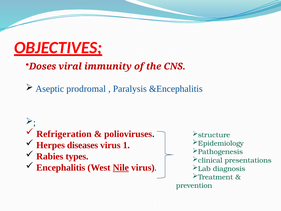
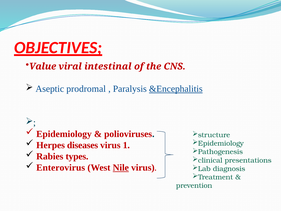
Doses: Doses -> Value
immunity: immunity -> intestinal
&Encephalitis underline: none -> present
Refrigeration at (64, 134): Refrigeration -> Epidemiology
Encephalitis: Encephalitis -> Enterovirus
